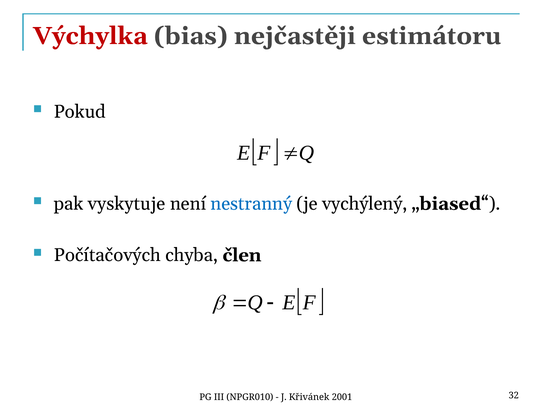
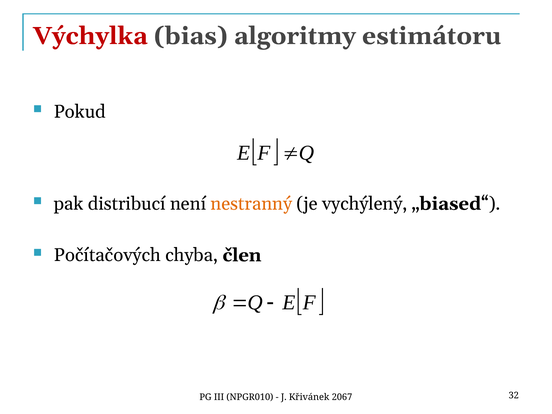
nejčastěji: nejčastěji -> algoritmy
vyskytuje: vyskytuje -> distribucí
nestranný colour: blue -> orange
2001: 2001 -> 2067
